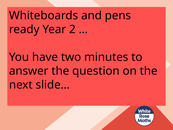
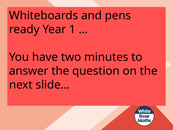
2: 2 -> 1
